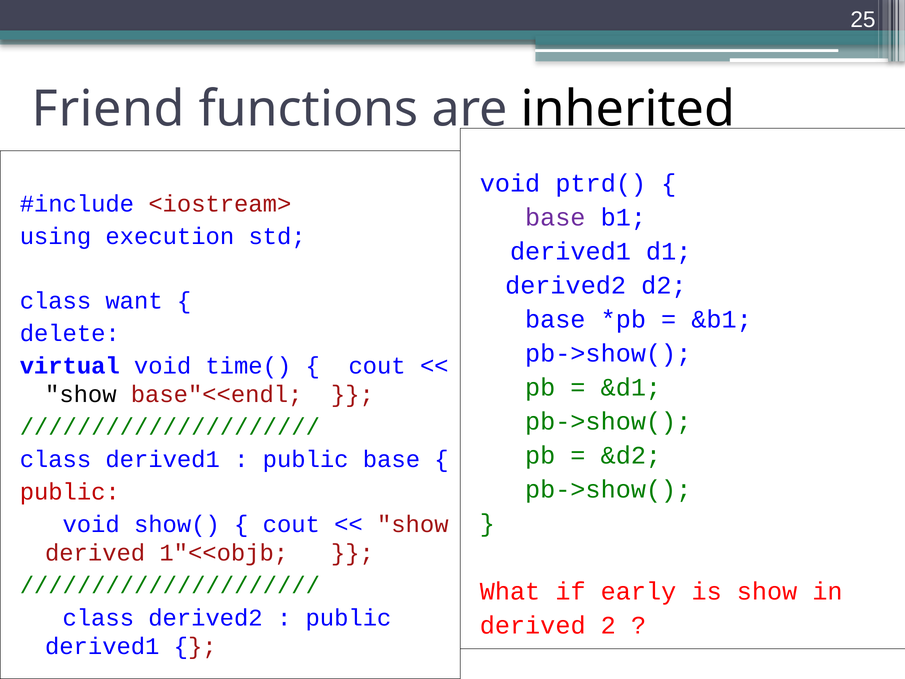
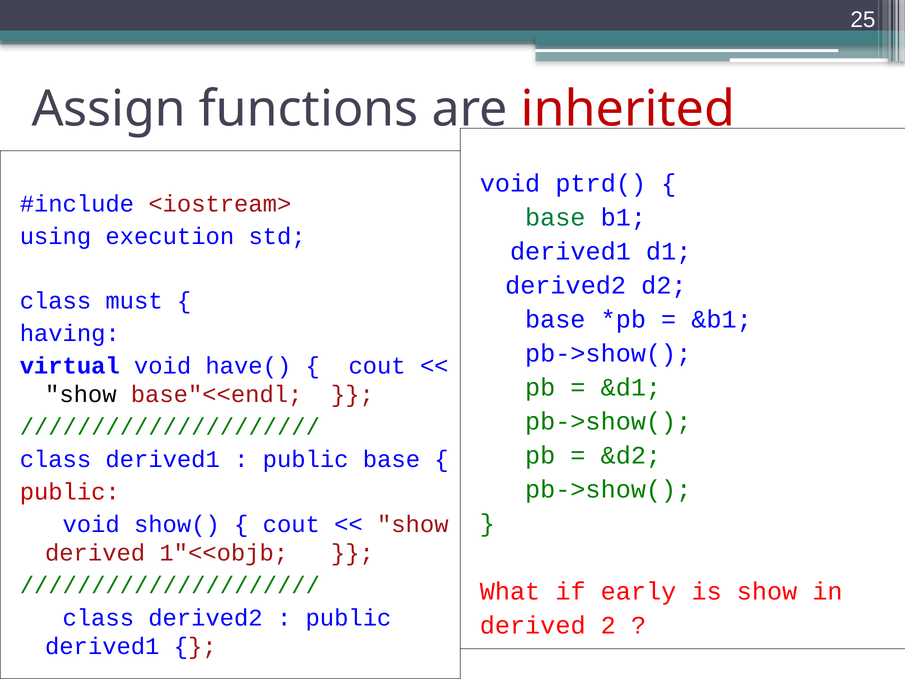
Friend: Friend -> Assign
inherited colour: black -> red
base at (555, 218) colour: purple -> green
want: want -> must
delete: delete -> having
time(: time( -> have(
